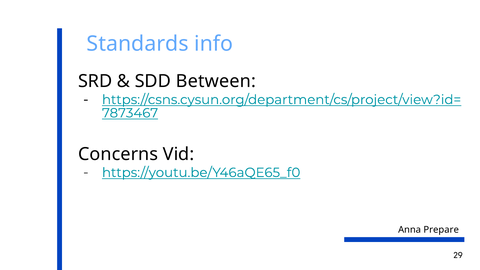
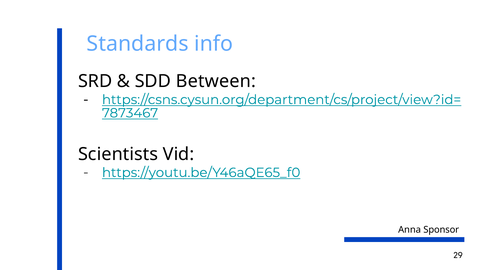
Concerns: Concerns -> Scientists
Prepare: Prepare -> Sponsor
